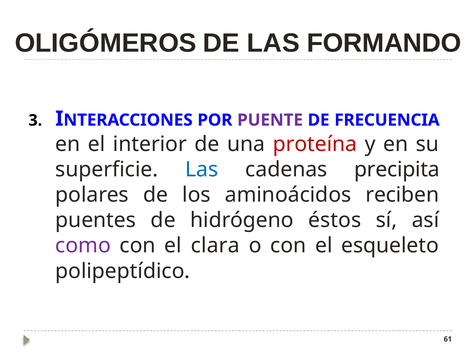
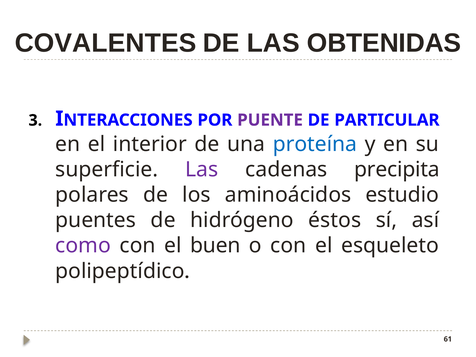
OLIGÓMEROS: OLIGÓMEROS -> COVALENTES
FORMANDO: FORMANDO -> OBTENIDAS
FRECUENCIA: FRECUENCIA -> PARTICULAR
proteína colour: red -> blue
Las at (202, 169) colour: blue -> purple
reciben: reciben -> estudio
clara: clara -> buen
